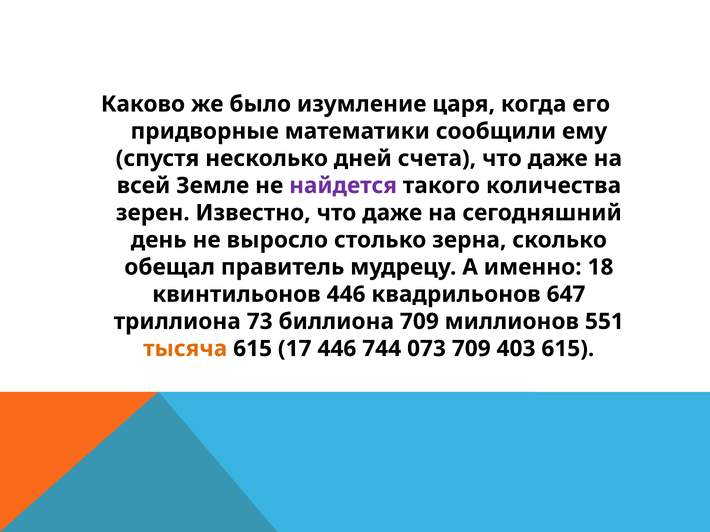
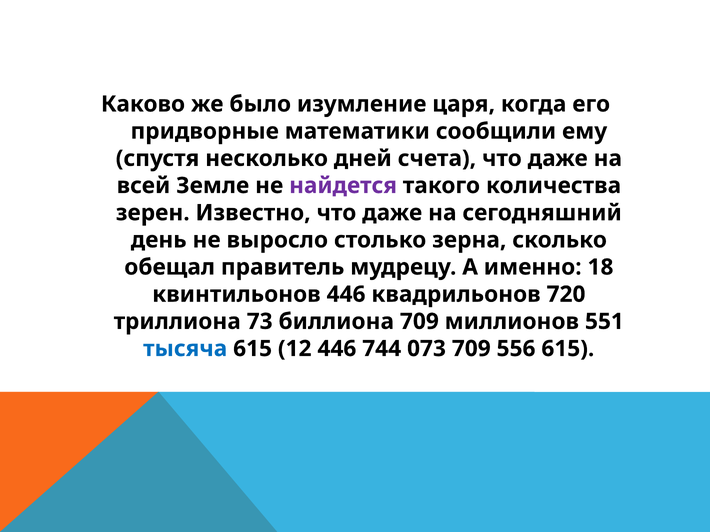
647: 647 -> 720
тысяча colour: orange -> blue
17: 17 -> 12
403: 403 -> 556
